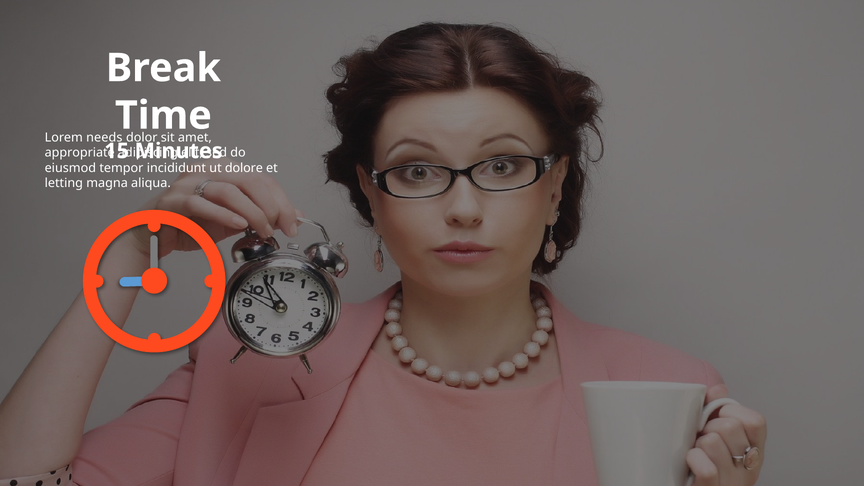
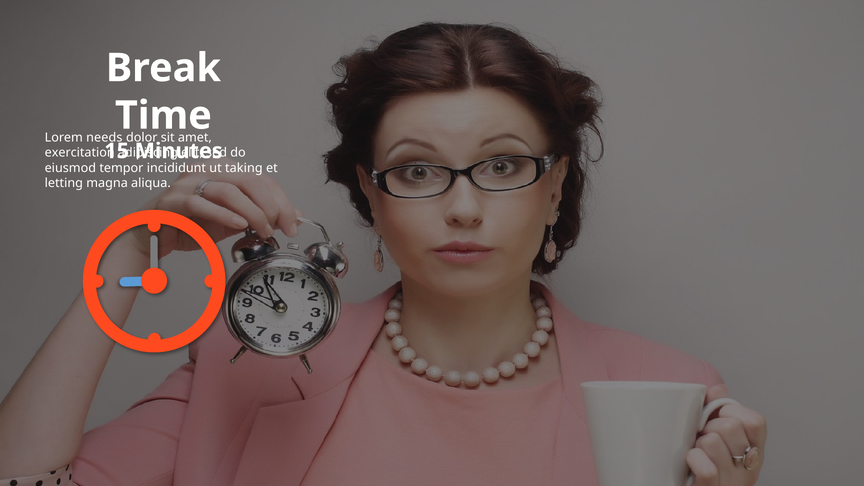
appropriate: appropriate -> exercitation
dolore: dolore -> taking
